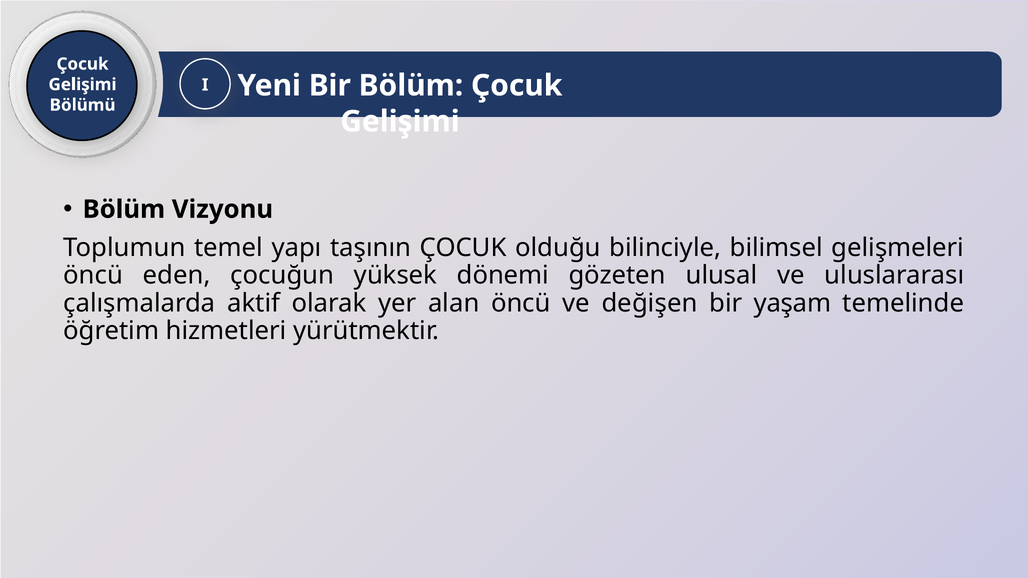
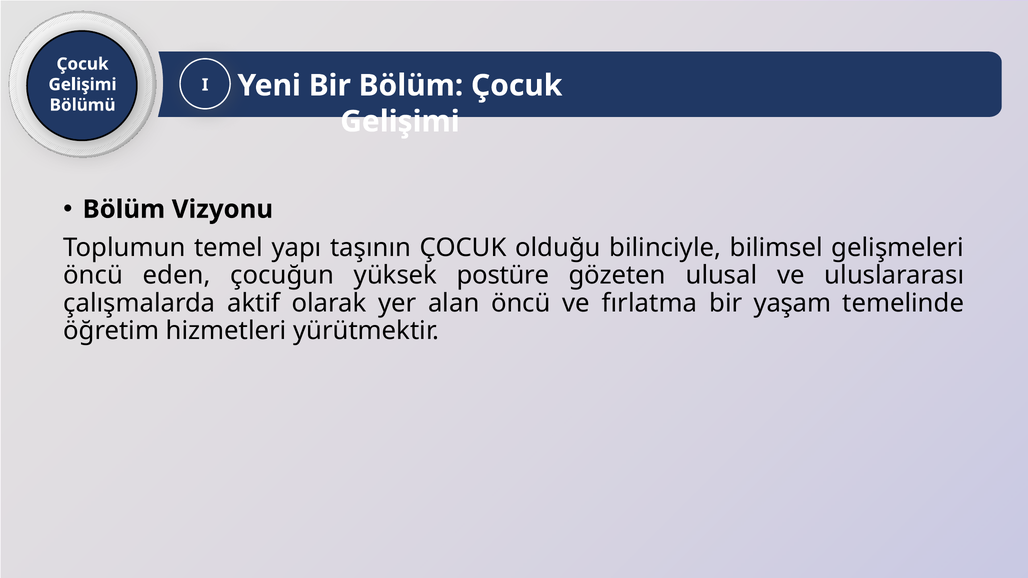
dönemi: dönemi -> postüre
değişen: değişen -> fırlatma
